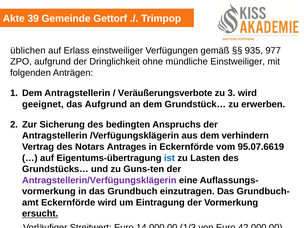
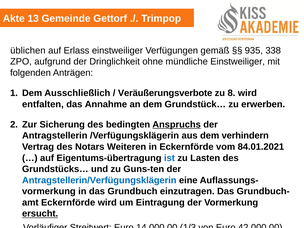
39: 39 -> 13
977: 977 -> 338
Dem Antragstellerin: Antragstellerin -> Ausschließlich
3: 3 -> 8
geeignet: geeignet -> entfalten
das Aufgrund: Aufgrund -> Annahme
Anspruchs underline: none -> present
Antrages: Antrages -> Weiteren
95.07.6619: 95.07.6619 -> 84.01.2021
Antragstellerin/Verfügungsklägerin colour: purple -> blue
